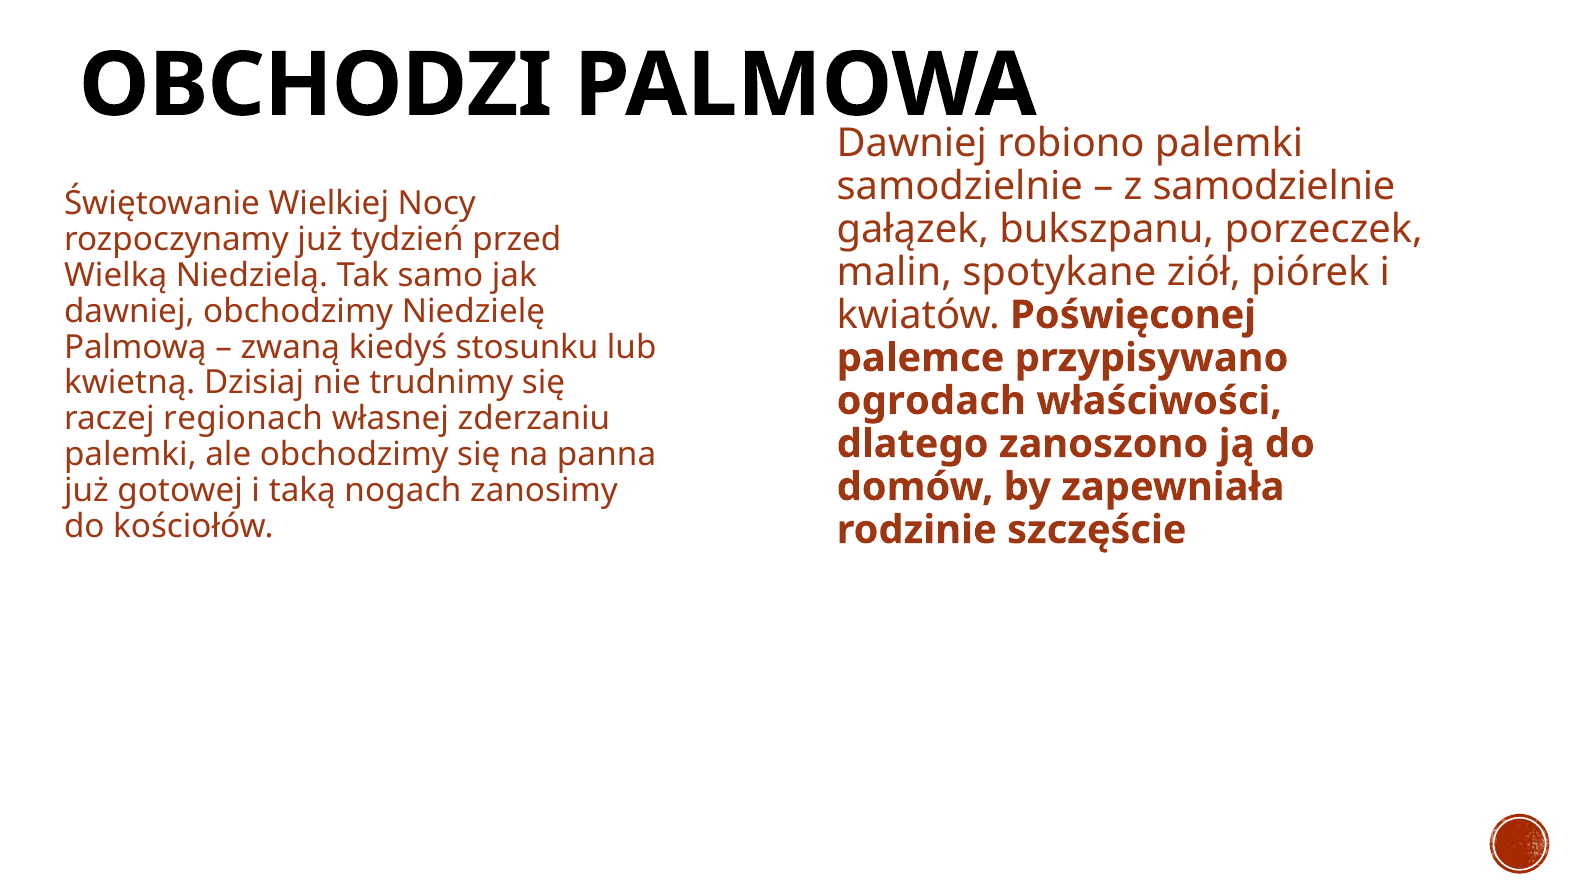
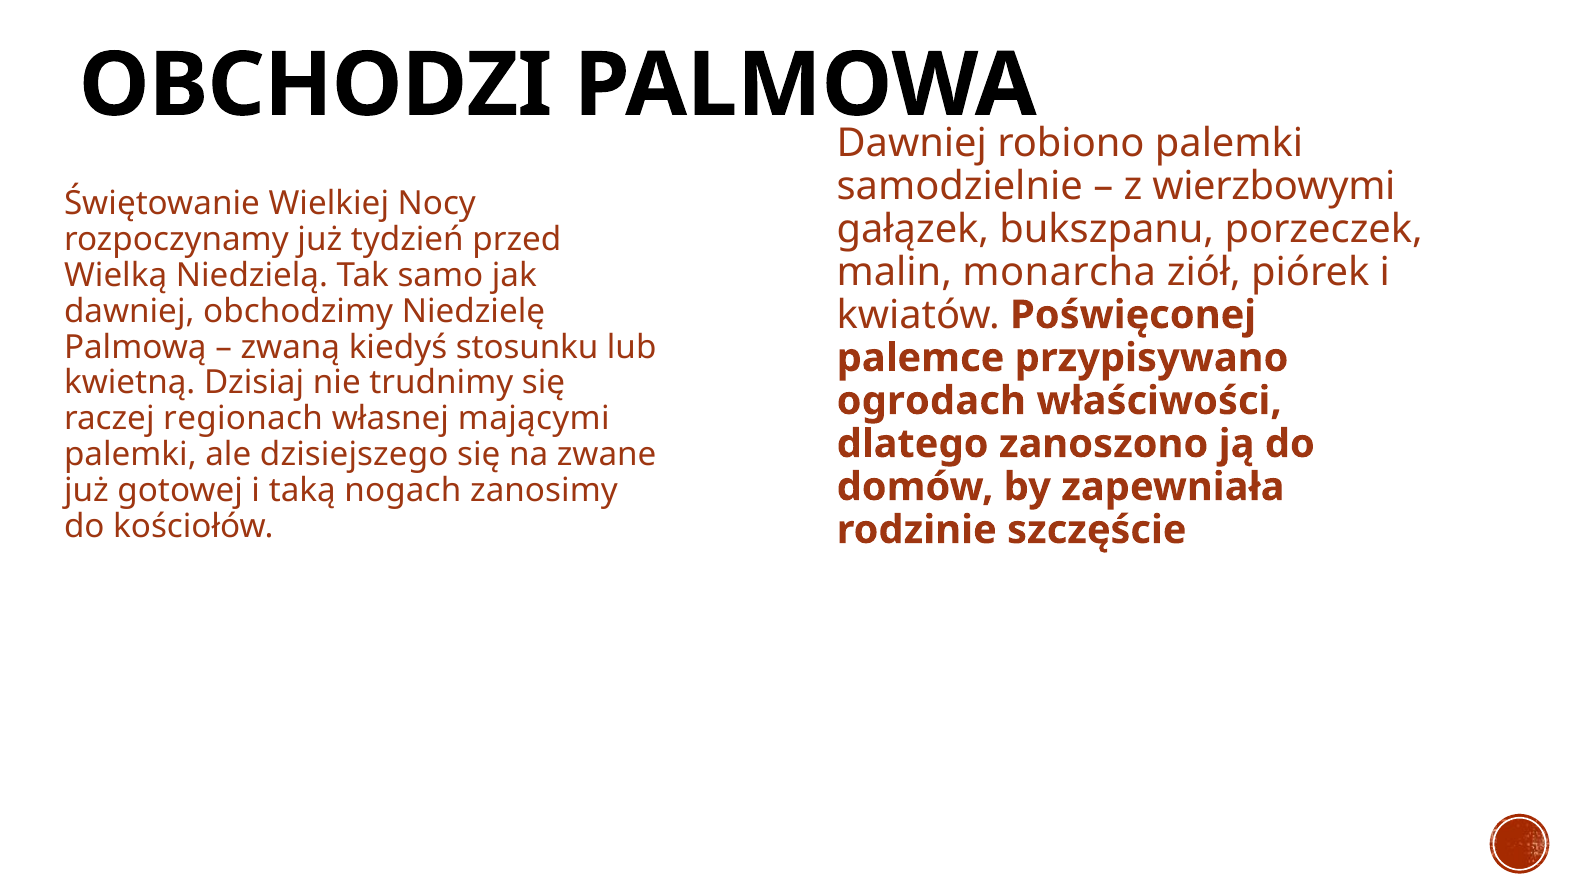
z samodzielnie: samodzielnie -> wierzbowymi
spotykane: spotykane -> monarcha
zderzaniu: zderzaniu -> mającymi
ale obchodzimy: obchodzimy -> dzisiejszego
panna: panna -> zwane
